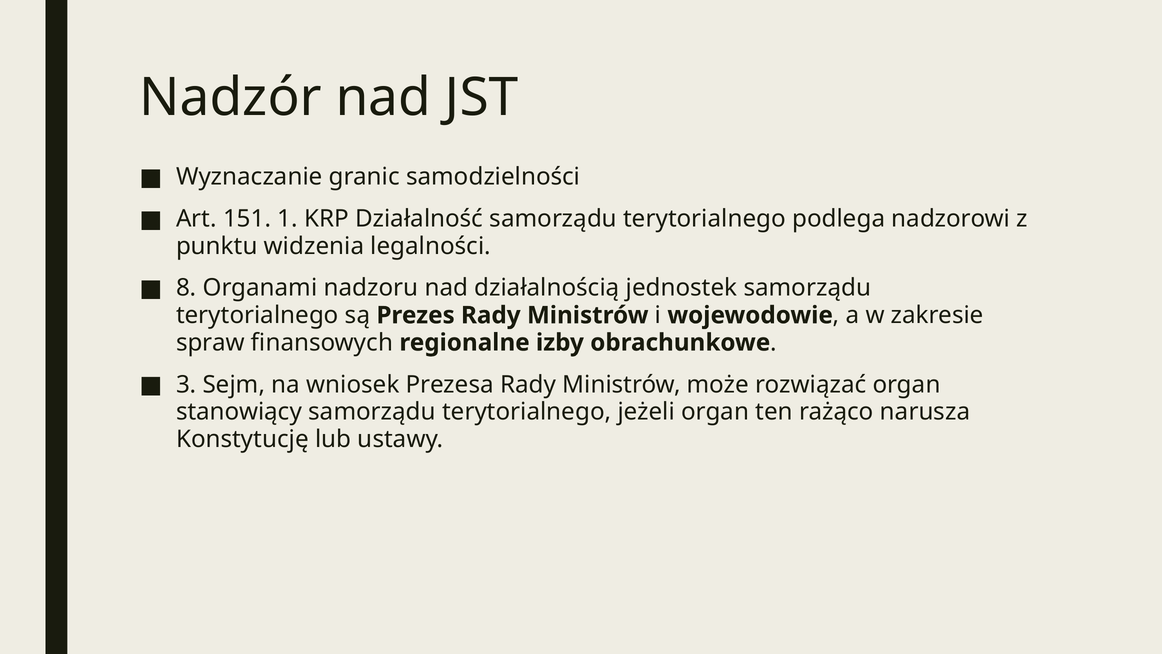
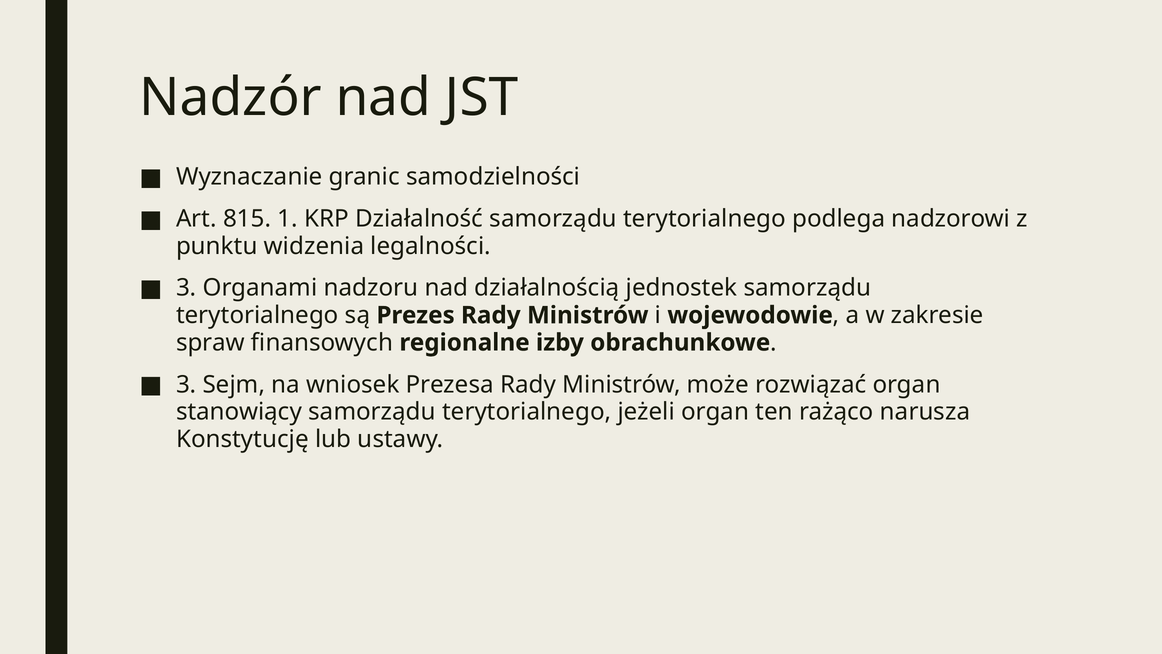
151: 151 -> 815
8 at (186, 288): 8 -> 3
